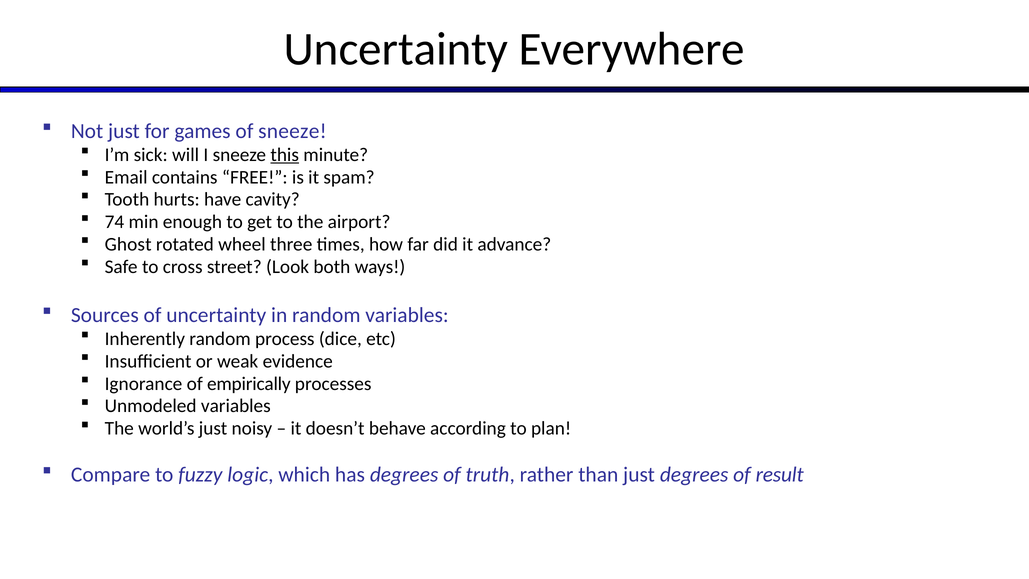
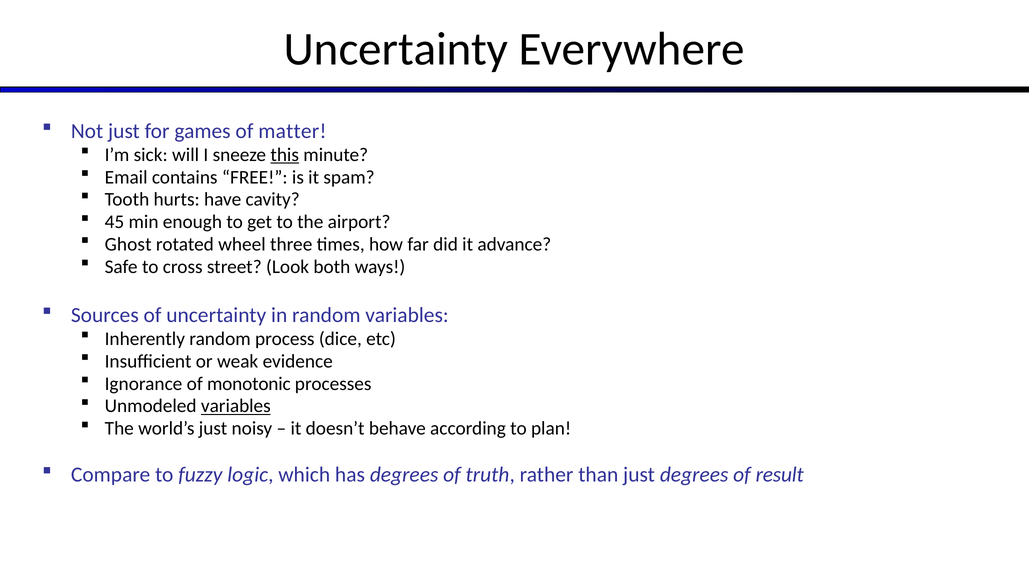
of sneeze: sneeze -> matter
74: 74 -> 45
empirically: empirically -> monotonic
variables at (236, 406) underline: none -> present
